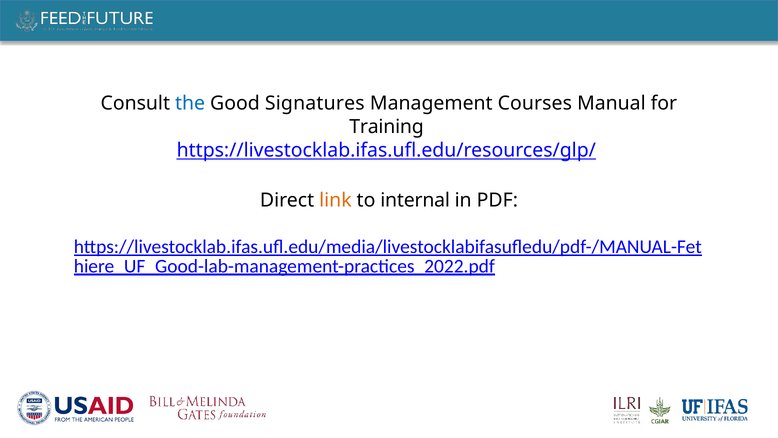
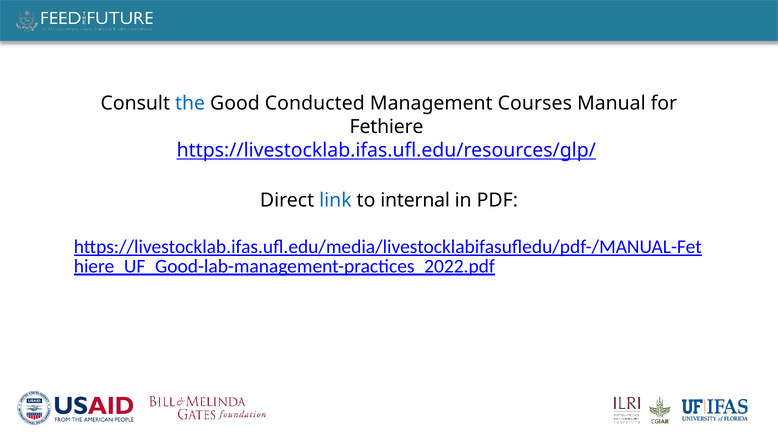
Signatures: Signatures -> Conducted
Training: Training -> Fethiere
link colour: orange -> blue
